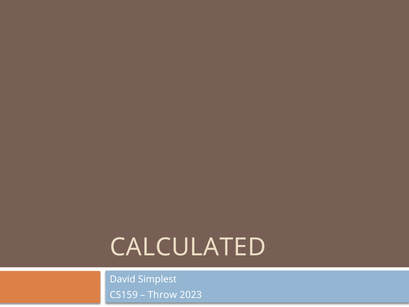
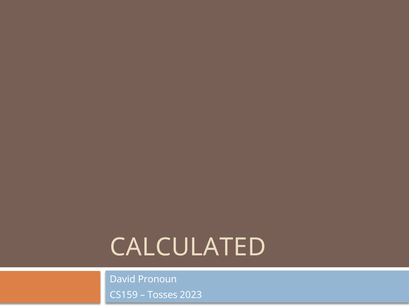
Simplest: Simplest -> Pronoun
Throw: Throw -> Tosses
